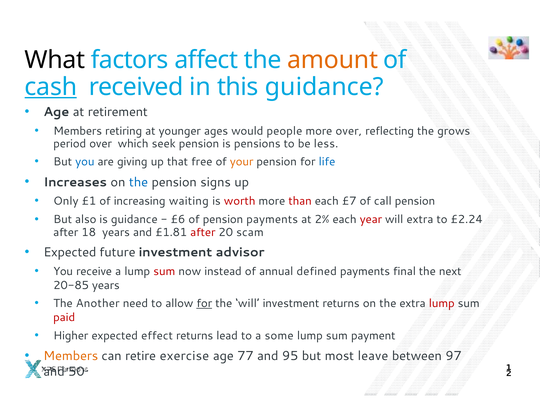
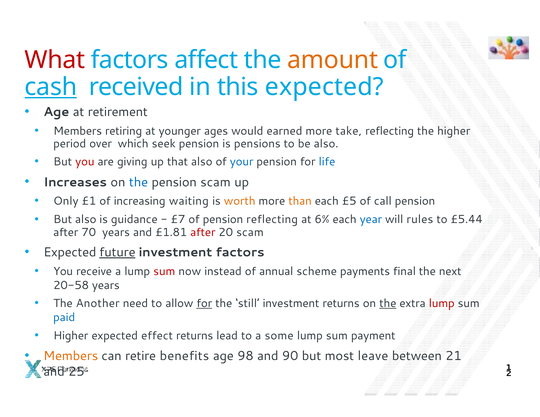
What colour: black -> red
this guidance: guidance -> expected
people: people -> earned
more over: over -> take
the grows: grows -> higher
be less: less -> also
you at (85, 162) colour: blue -> red
that free: free -> also
your colour: orange -> blue
pension signs: signs -> scam
worth colour: red -> orange
than colour: red -> orange
£7: £7 -> £5
£6: £6 -> £7
pension payments: payments -> reflecting
2%: 2% -> 6%
year colour: red -> blue
will extra: extra -> rules
£2.24: £2.24 -> £5.44
18: 18 -> 70
future underline: none -> present
investment advisor: advisor -> factors
defined: defined -> scheme
20-85: 20-85 -> 20-58
the will: will -> still
the at (388, 304) underline: none -> present
paid colour: red -> blue
exercise: exercise -> benefits
77: 77 -> 98
95: 95 -> 90
97: 97 -> 21
50: 50 -> 25
